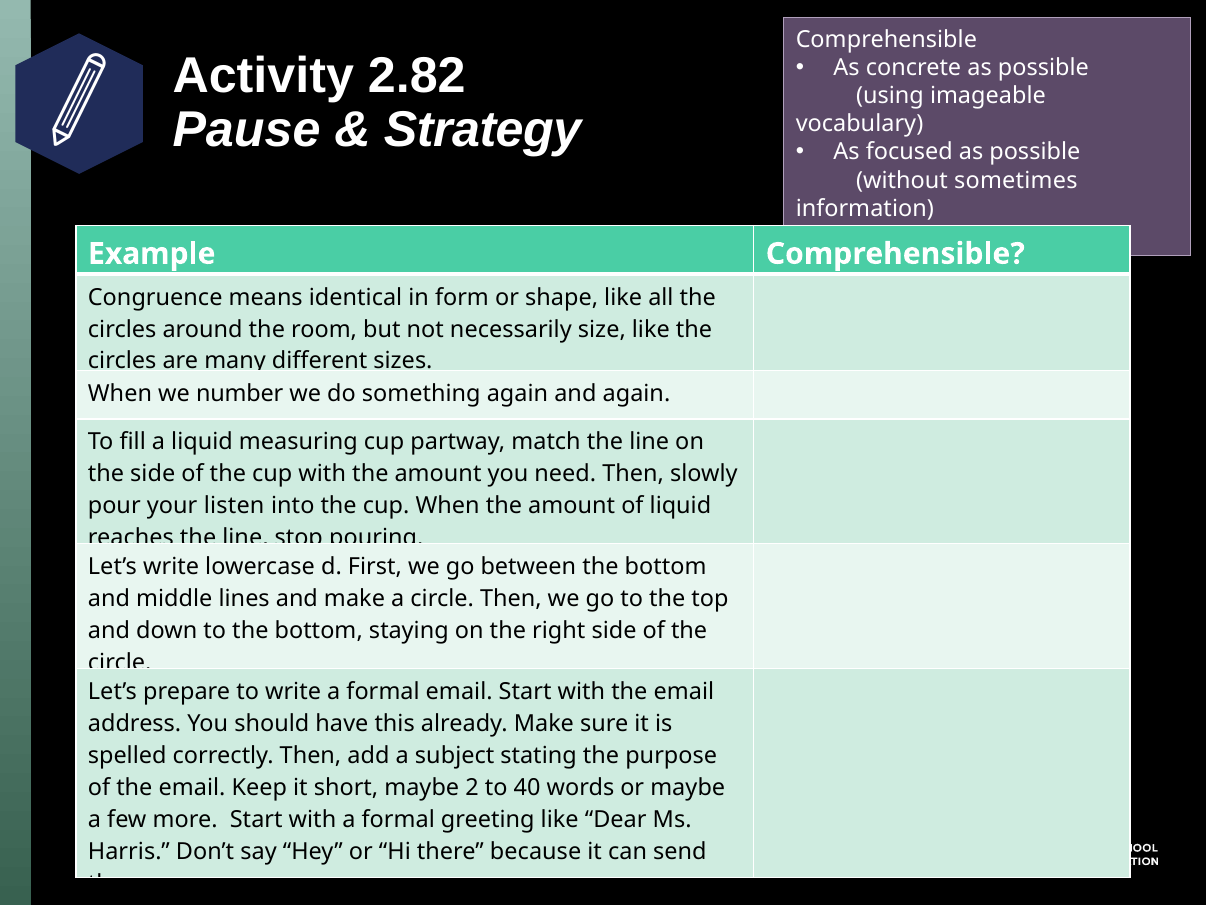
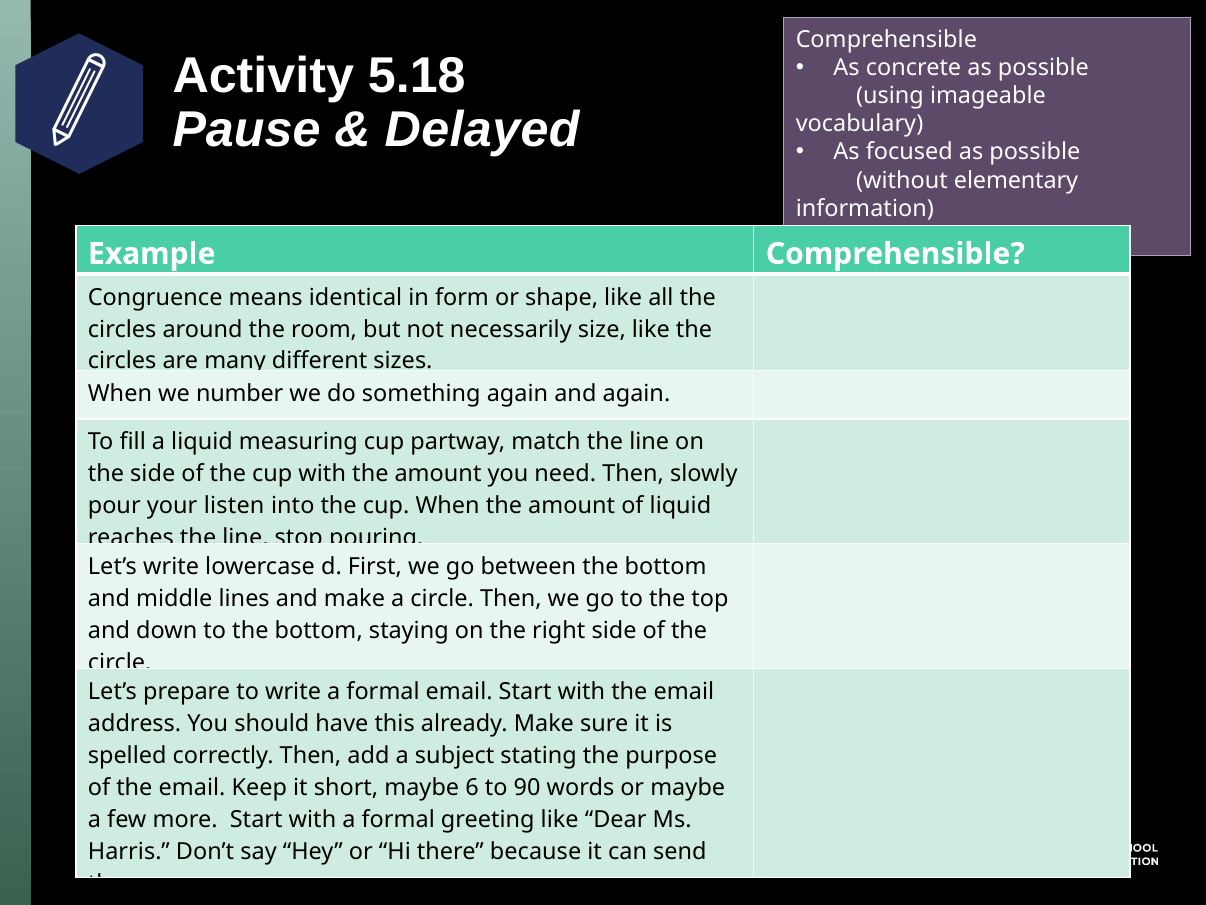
2.82: 2.82 -> 5.18
Strategy: Strategy -> Delayed
sometimes: sometimes -> elementary
2: 2 -> 6
40: 40 -> 90
